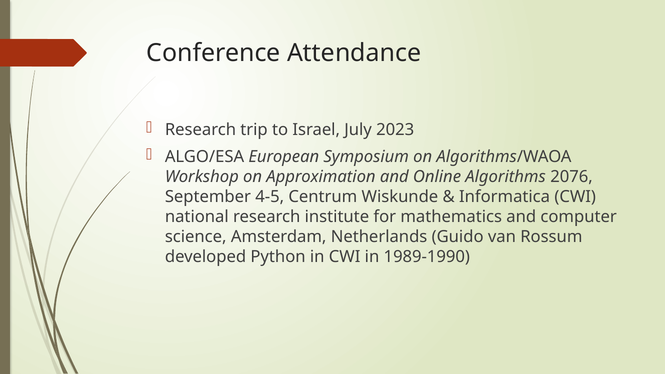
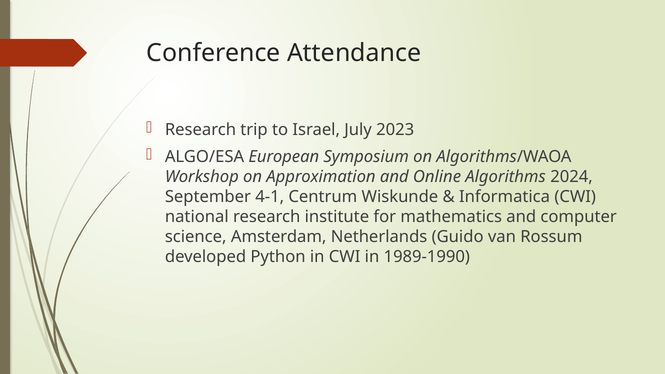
2076: 2076 -> 2024
4-5: 4-5 -> 4-1
